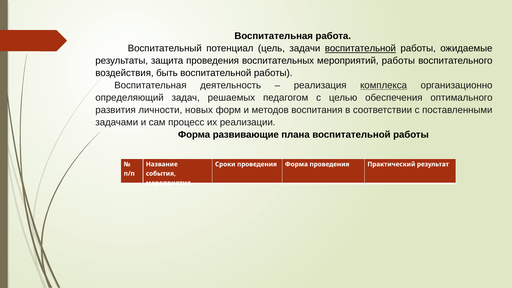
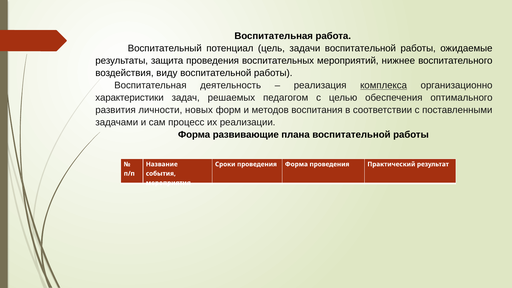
воспитательной at (360, 48) underline: present -> none
мероприятий работы: работы -> нижнее
быть: быть -> виду
определяющий: определяющий -> характеристики
